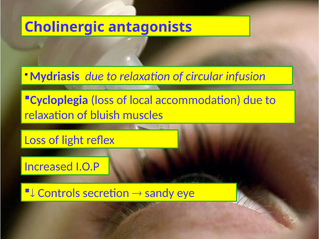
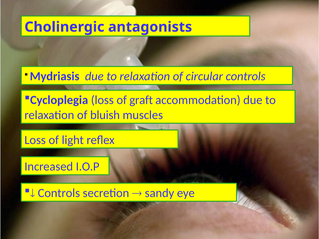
circular infusion: infusion -> controls
local: local -> graft
